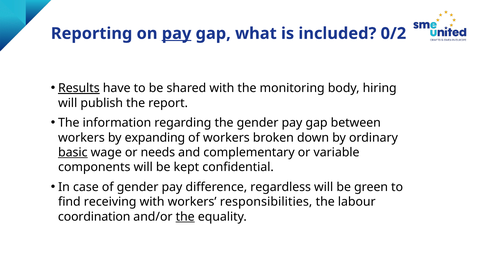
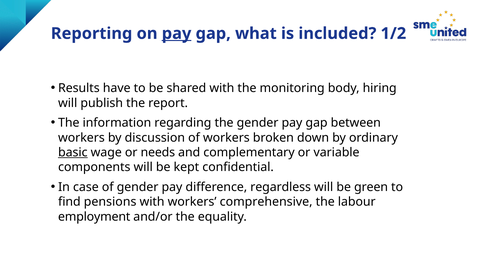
0/2: 0/2 -> 1/2
Results underline: present -> none
expanding: expanding -> discussion
receiving: receiving -> pensions
responsibilities: responsibilities -> comprehensive
coordination: coordination -> employment
the at (185, 216) underline: present -> none
